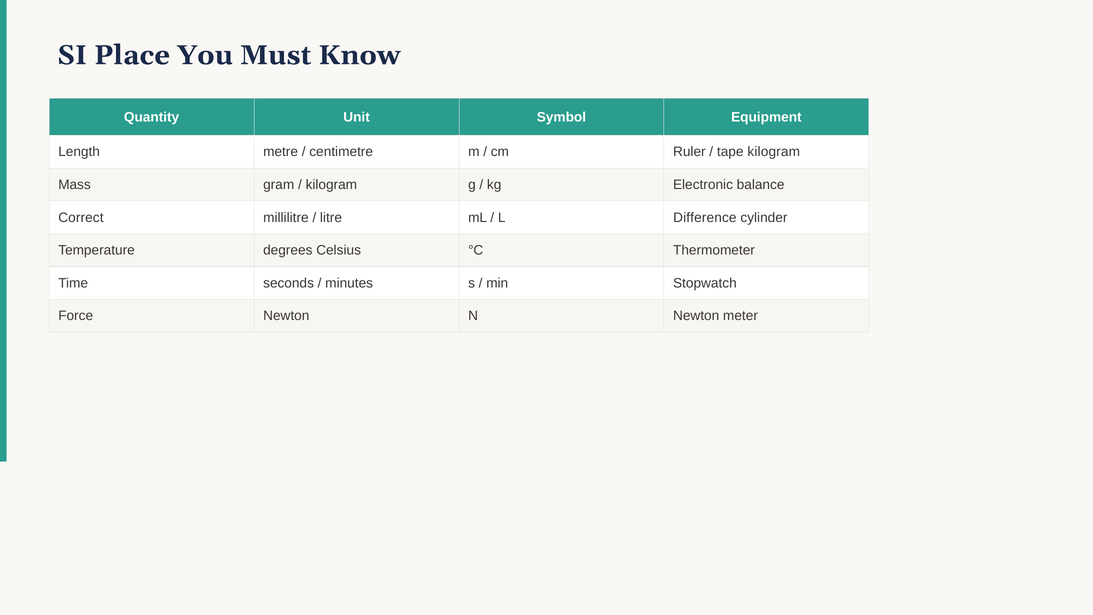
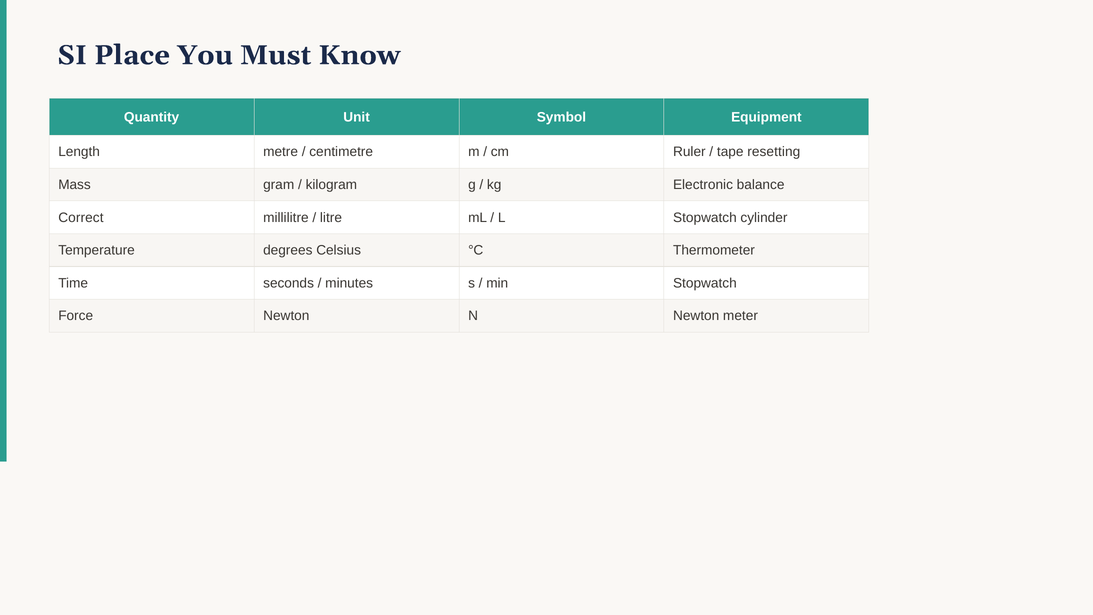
tape kilogram: kilogram -> resetting
L Difference: Difference -> Stopwatch
